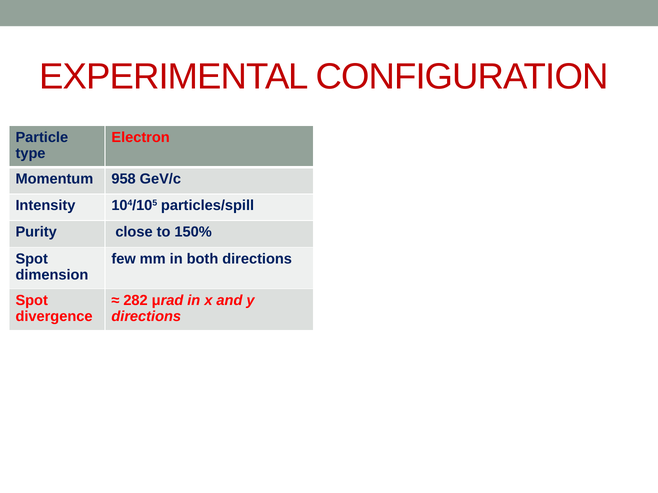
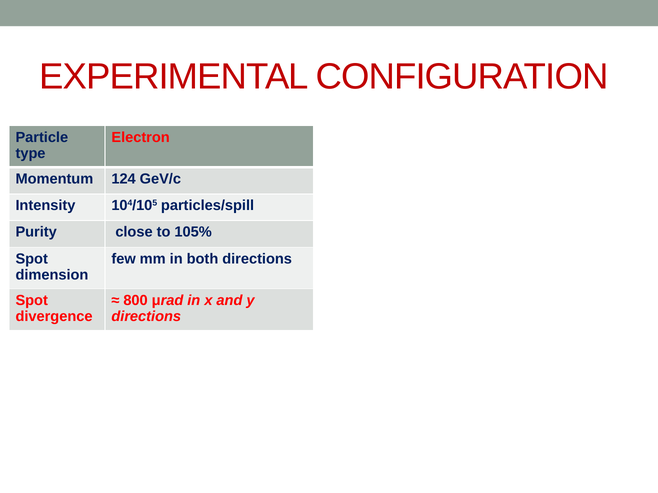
958: 958 -> 124
150%: 150% -> 105%
282: 282 -> 800
